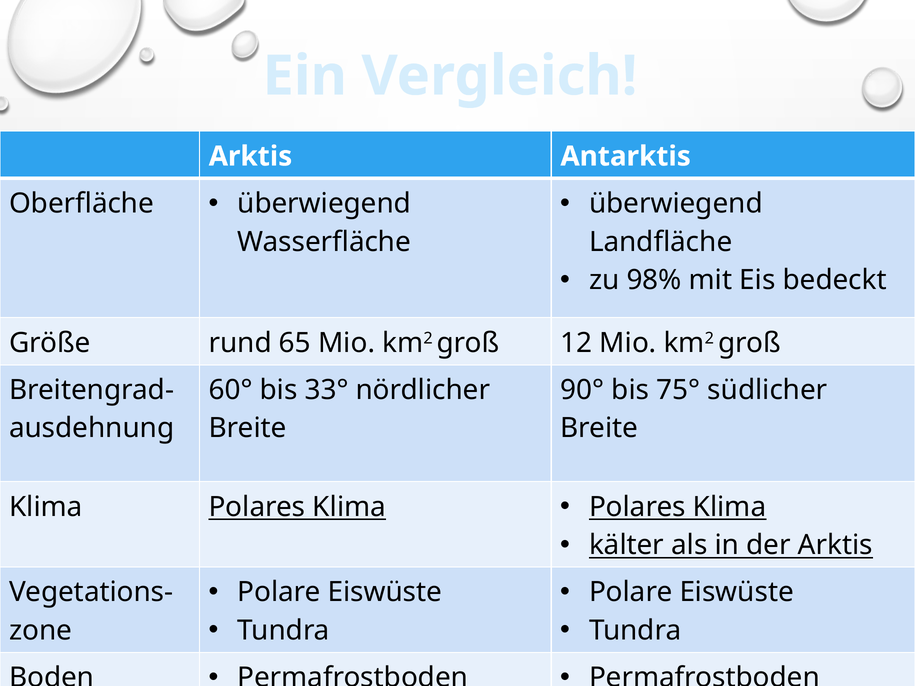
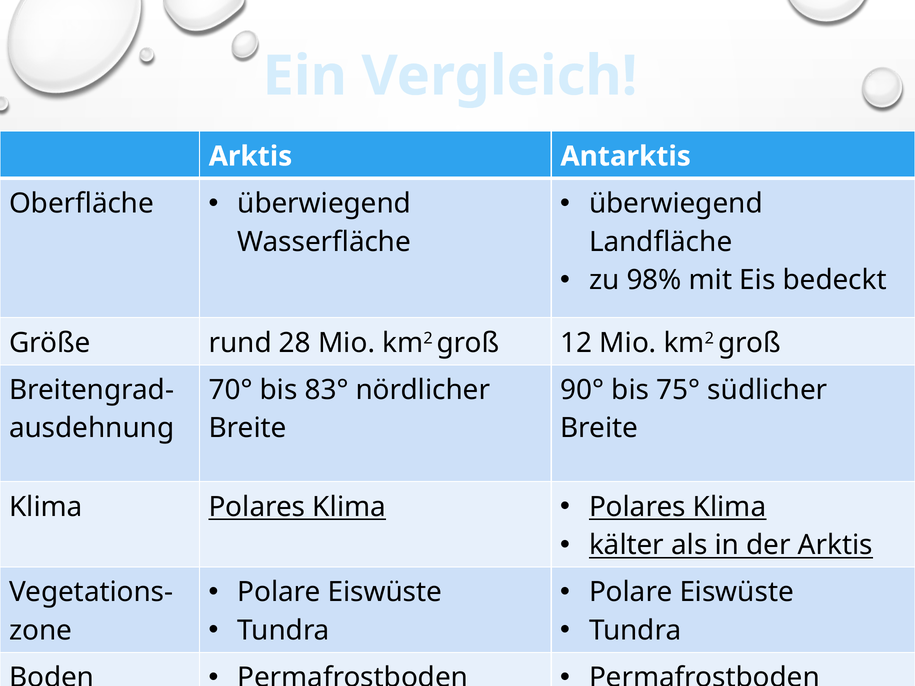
65: 65 -> 28
60°: 60° -> 70°
33°: 33° -> 83°
